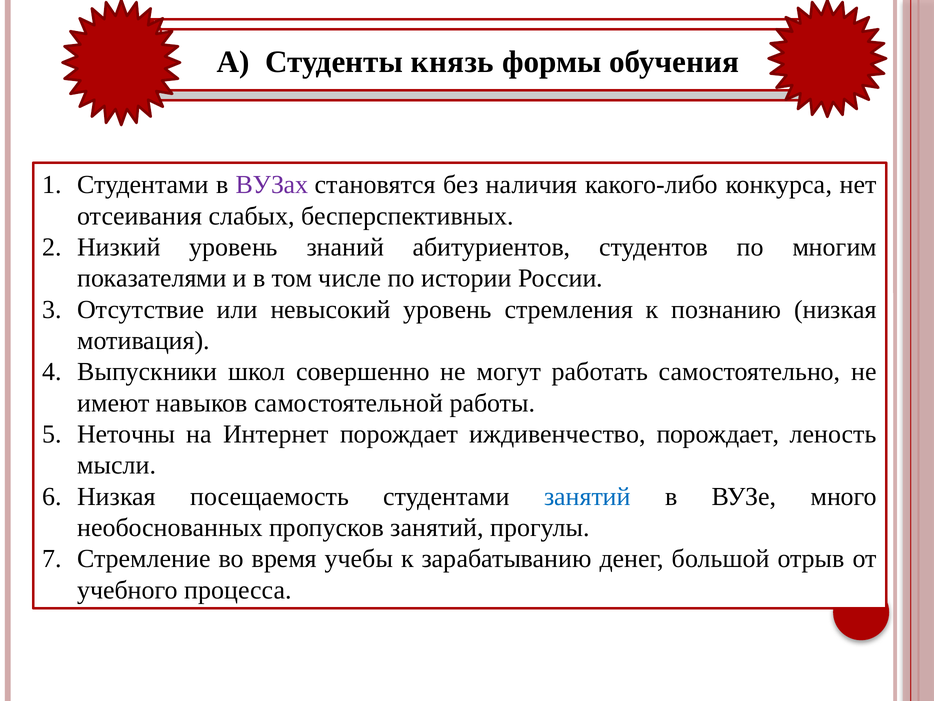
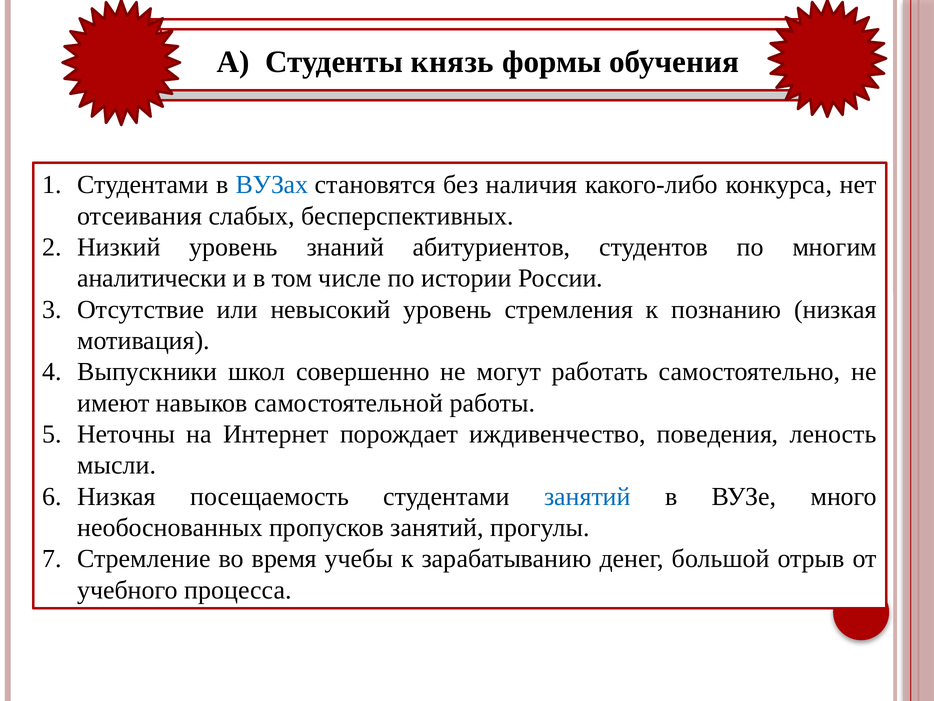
ВУЗах colour: purple -> blue
показателями: показателями -> аналитически
иждивенчество порождает: порождает -> поведения
